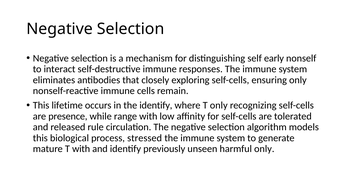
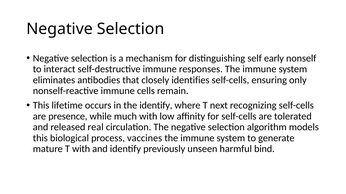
exploring: exploring -> identifies
T only: only -> next
range: range -> much
rule: rule -> real
stressed: stressed -> vaccines
harmful only: only -> bind
